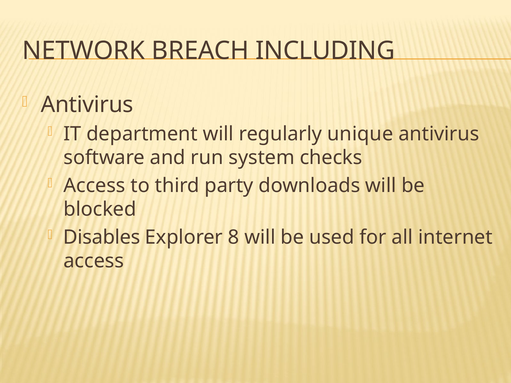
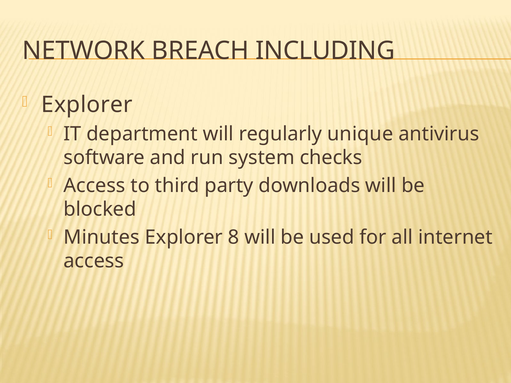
Antivirus at (87, 105): Antivirus -> Explorer
Disables: Disables -> Minutes
